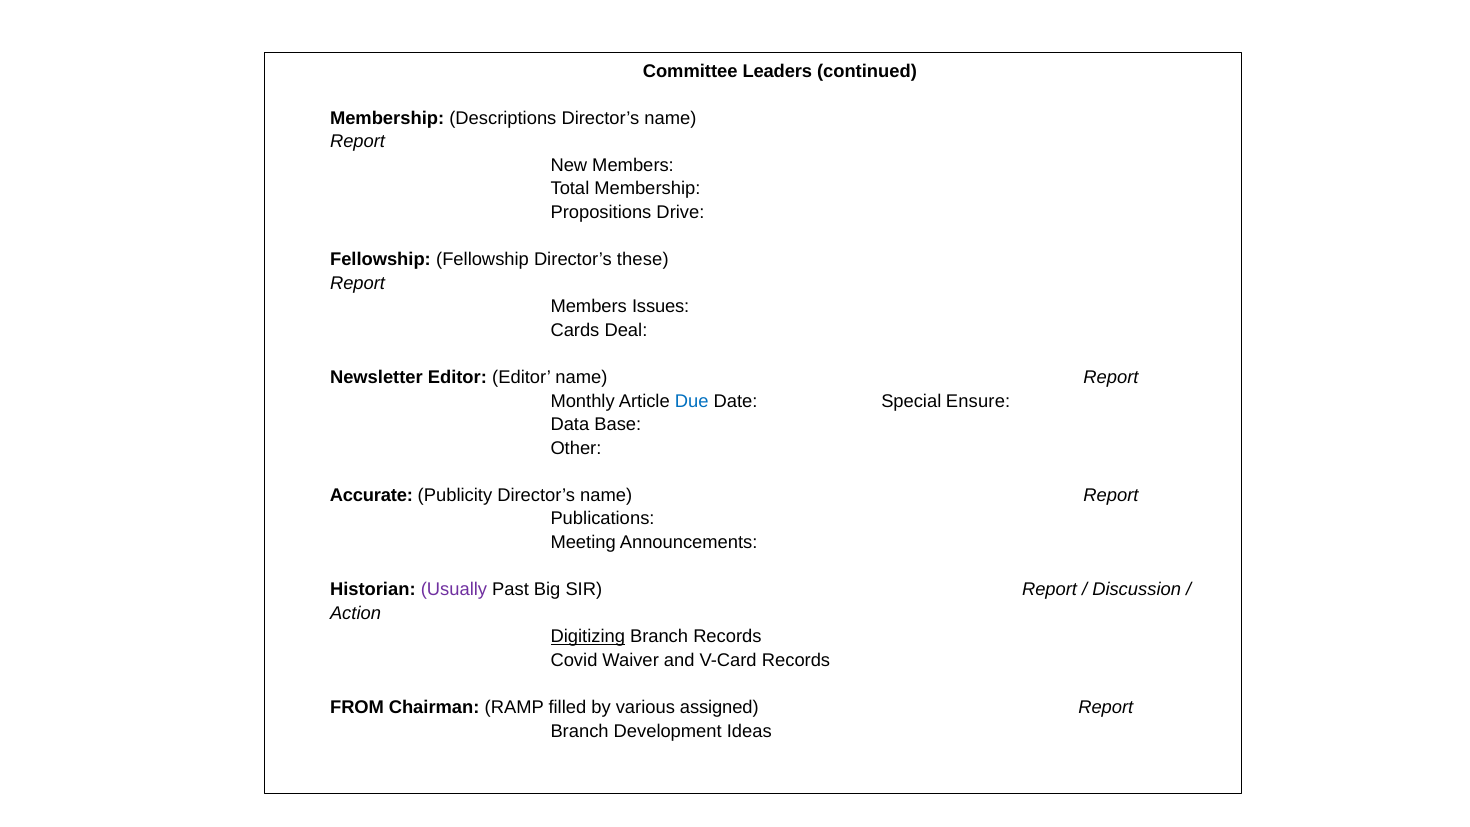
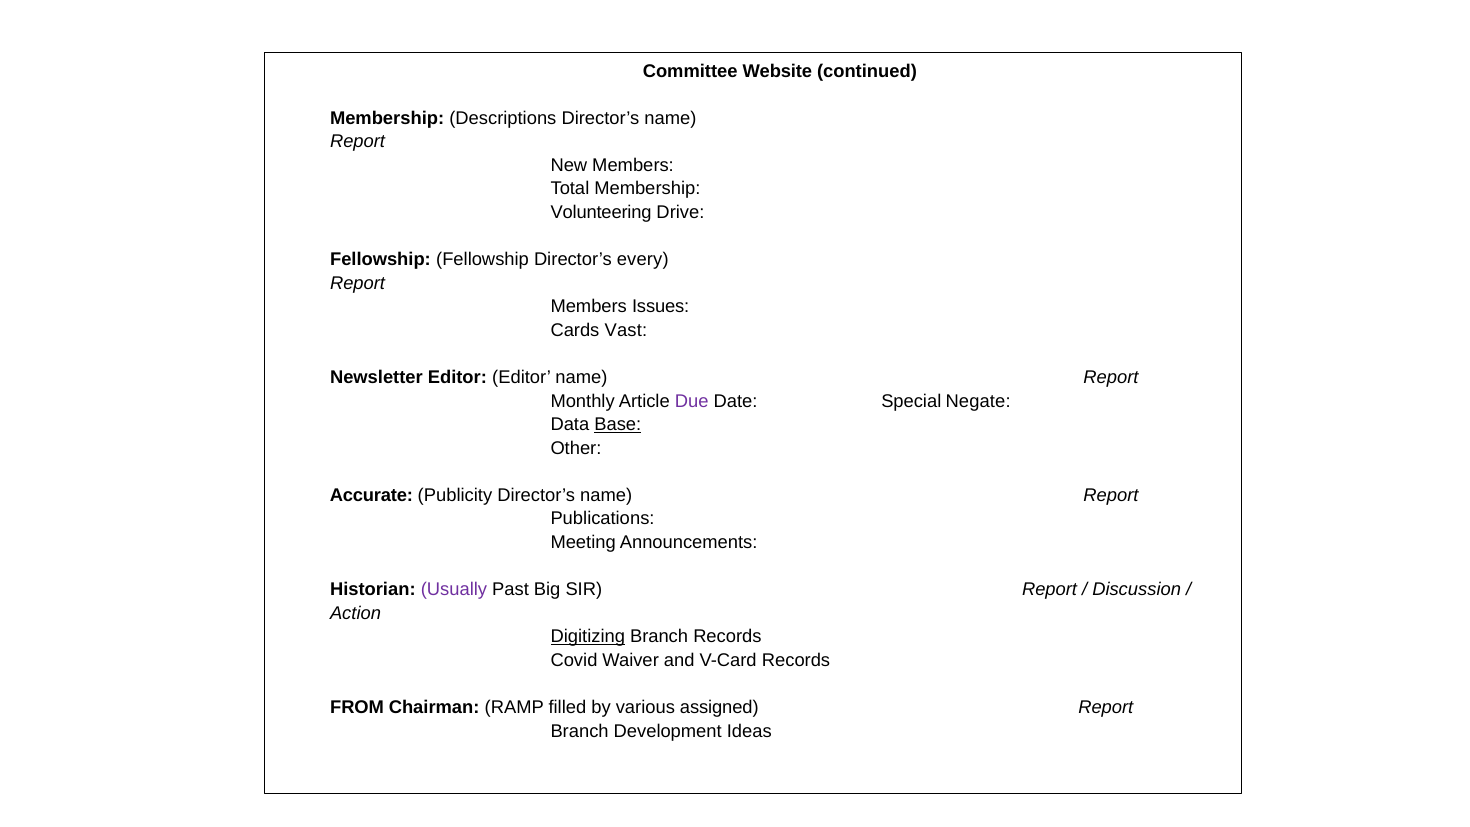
Leaders: Leaders -> Website
Propositions: Propositions -> Volunteering
these: these -> every
Deal: Deal -> Vast
Due colour: blue -> purple
Ensure: Ensure -> Negate
Base underline: none -> present
